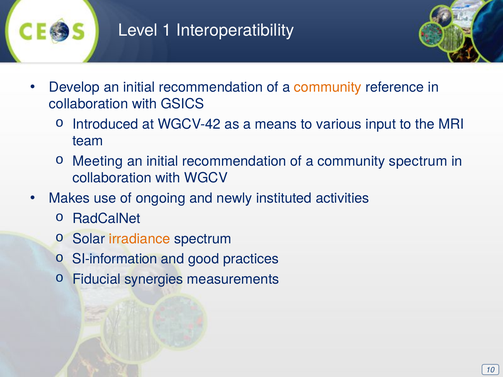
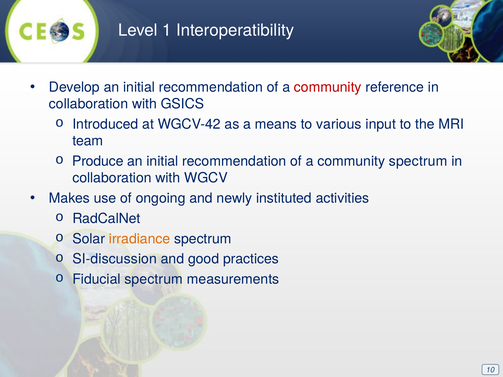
community at (328, 87) colour: orange -> red
Meeting: Meeting -> Produce
SI-information: SI-information -> SI-discussion
Fiducial synergies: synergies -> spectrum
